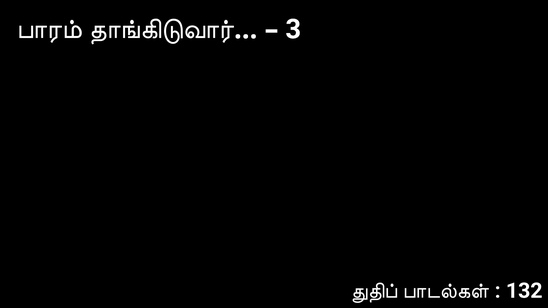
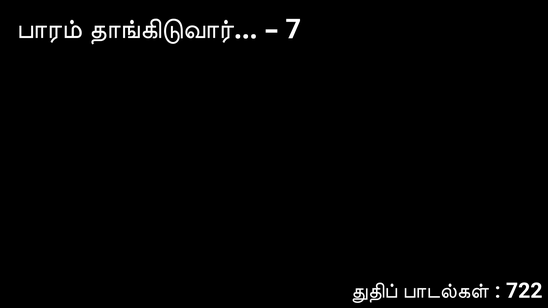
3: 3 -> 7
132: 132 -> 722
